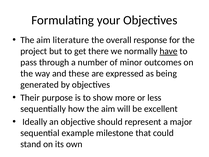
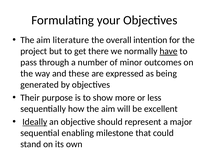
response: response -> intention
Ideally underline: none -> present
example: example -> enabling
